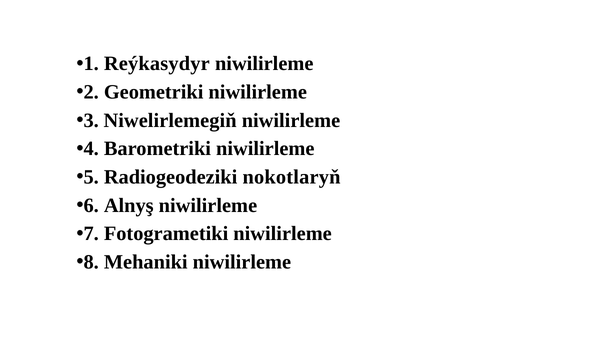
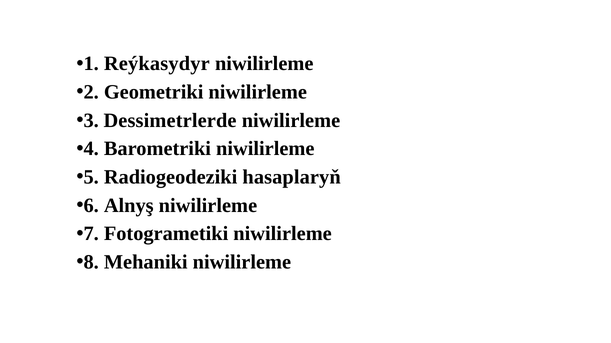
Niwelirlemegiň: Niwelirlemegiň -> Dessimetrlerde
nokotlaryň: nokotlaryň -> hasaplaryň
